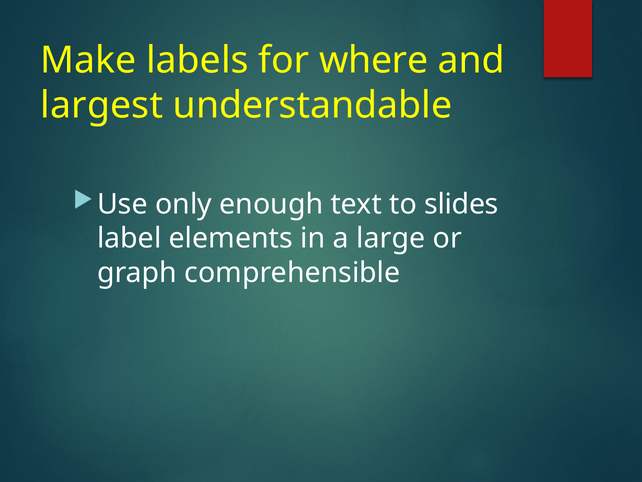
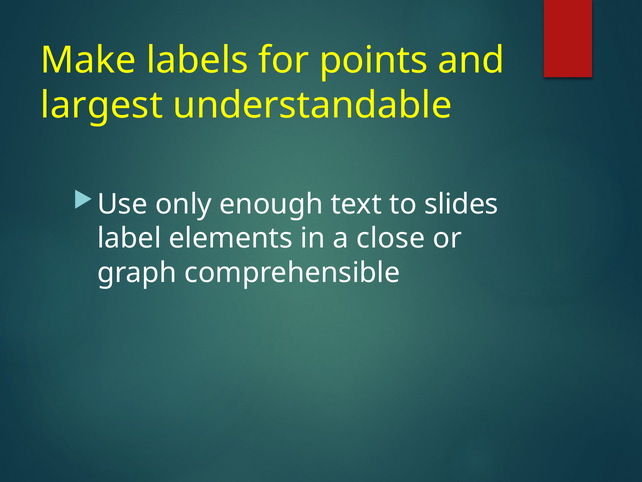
where: where -> points
large: large -> close
